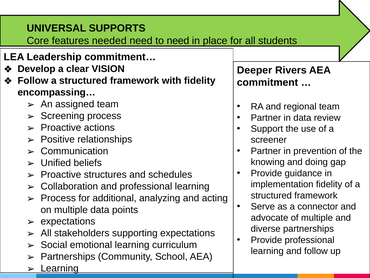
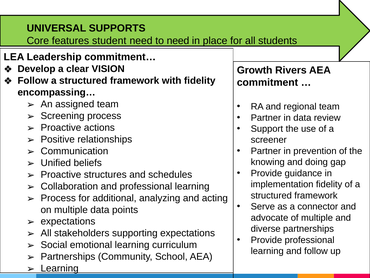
needed: needed -> student
Deeper: Deeper -> Growth
